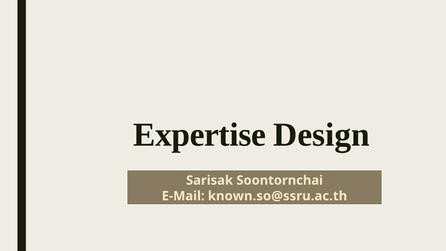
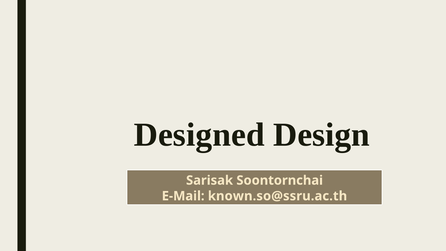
Expertise: Expertise -> Designed
